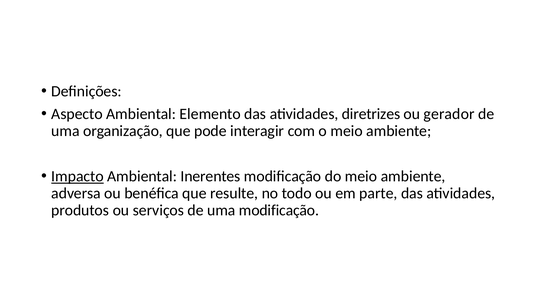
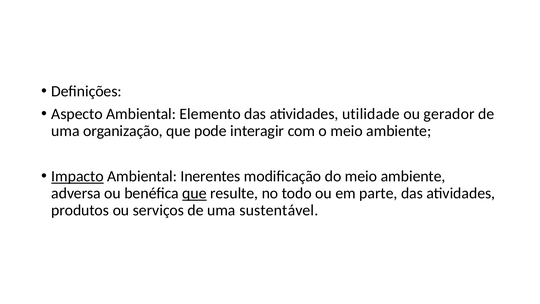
diretrizes: diretrizes -> utilidade
que at (194, 193) underline: none -> present
uma modificação: modificação -> sustentável
